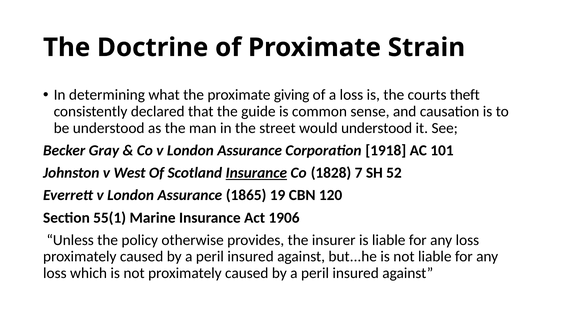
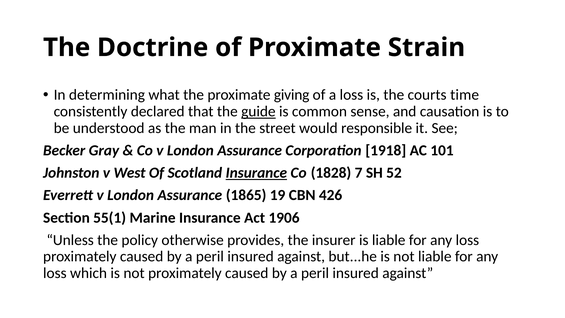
theft: theft -> time
guide underline: none -> present
would understood: understood -> responsible
120: 120 -> 426
